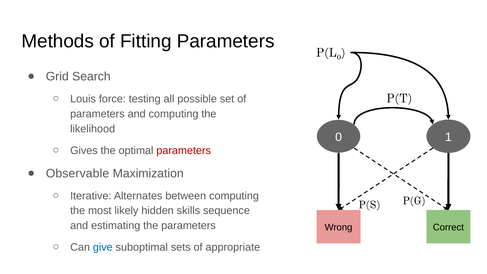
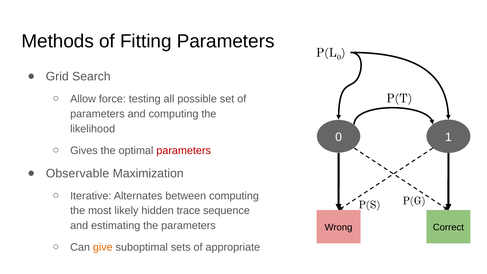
Louis: Louis -> Allow
skills: skills -> trace
give colour: blue -> orange
